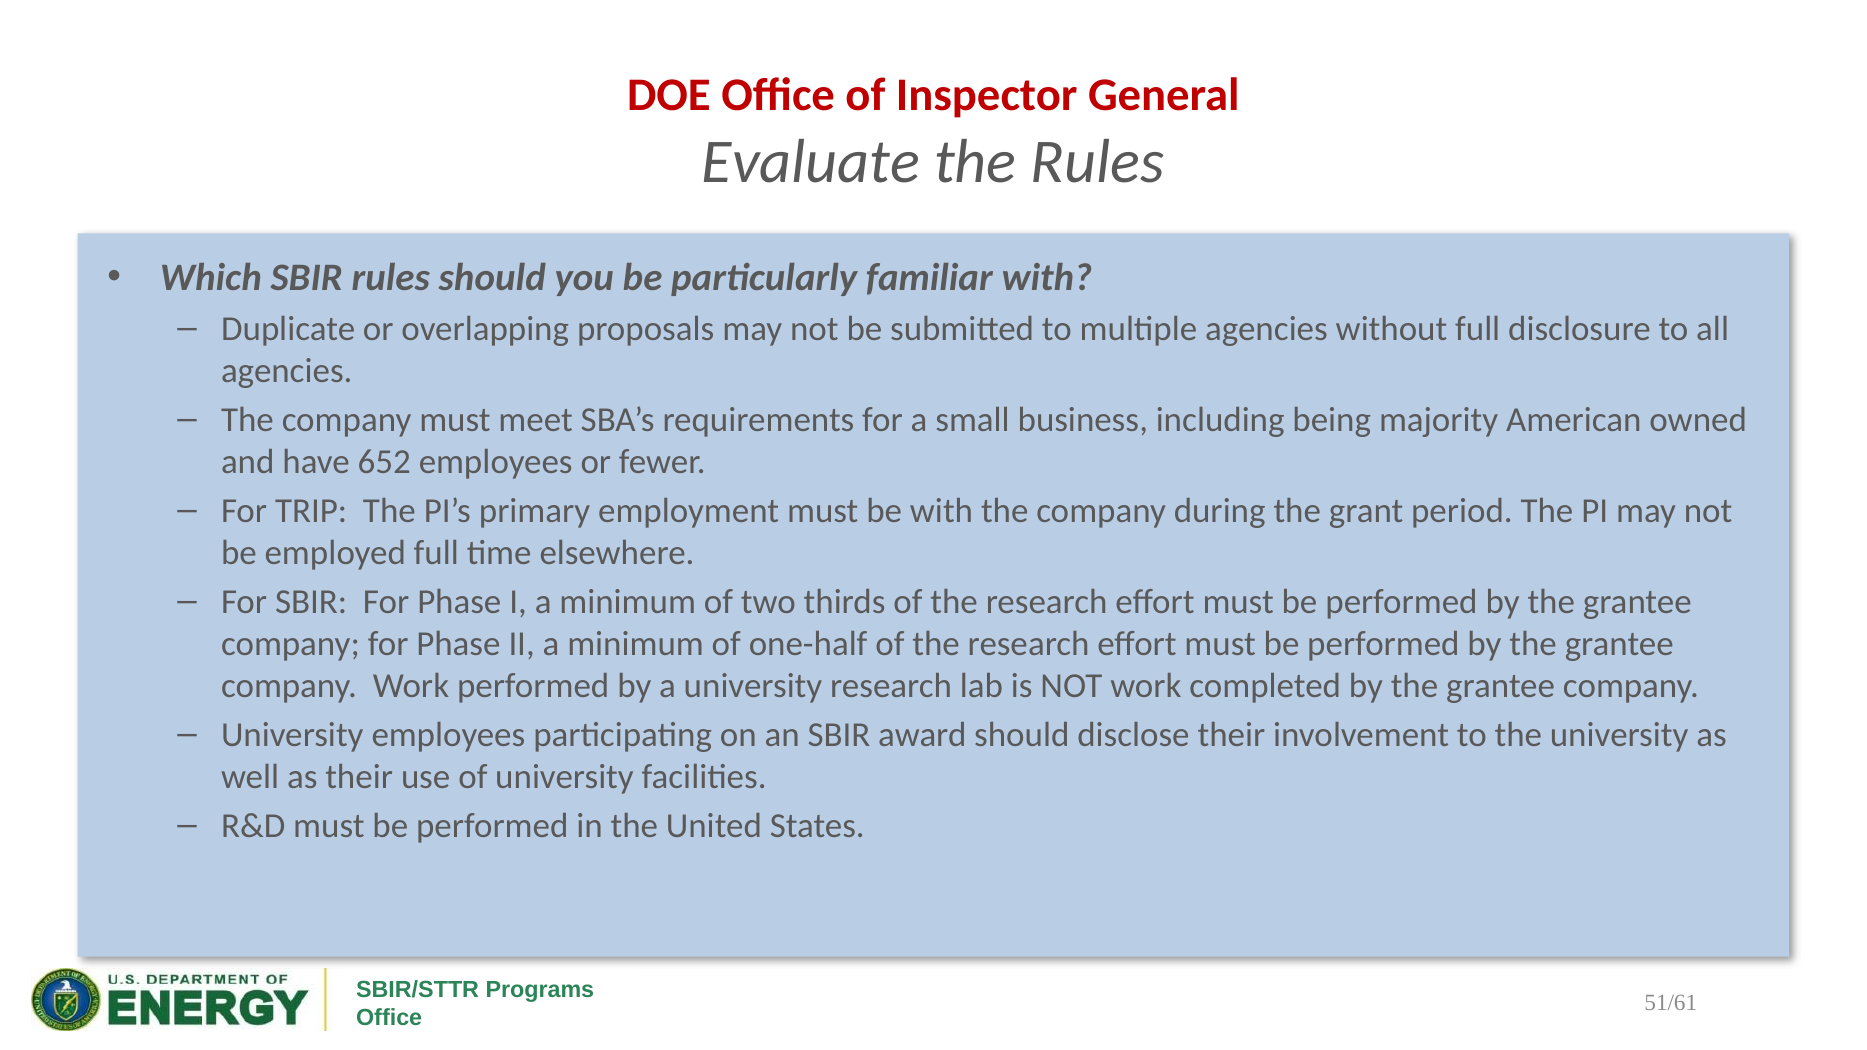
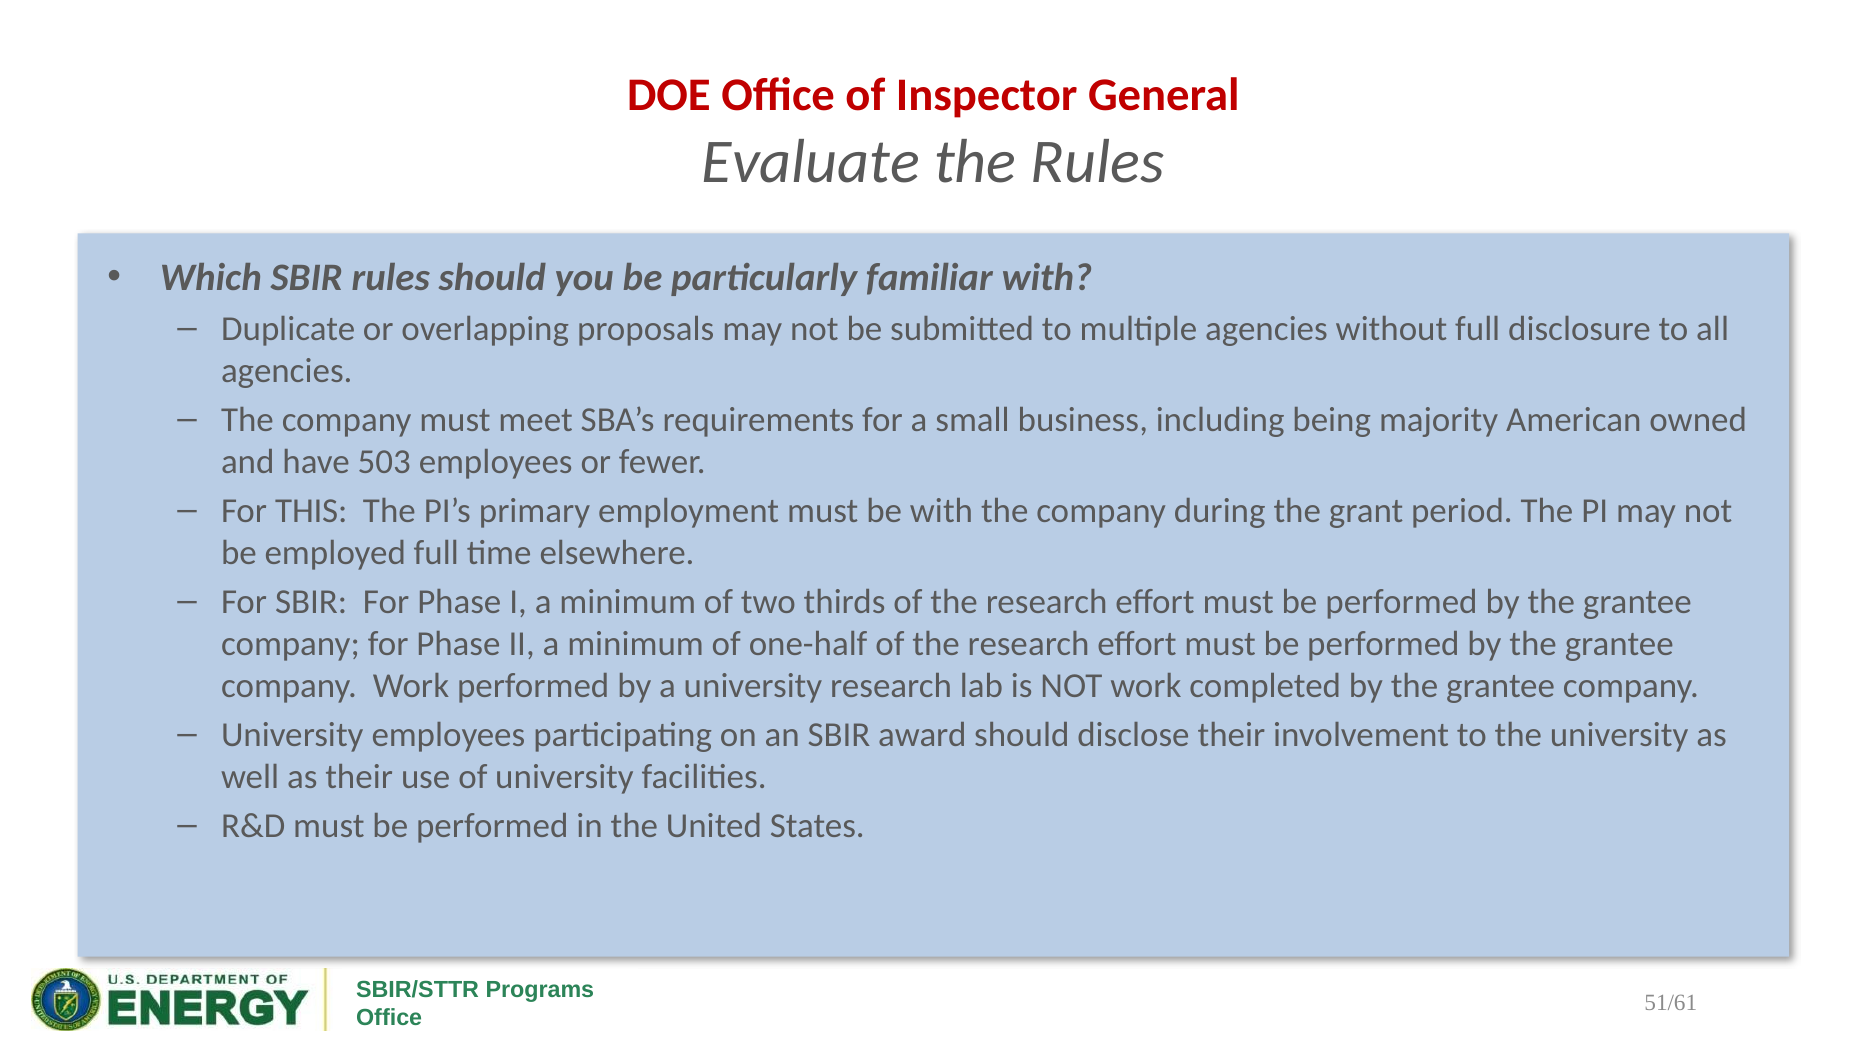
652: 652 -> 503
TRIP: TRIP -> THIS
